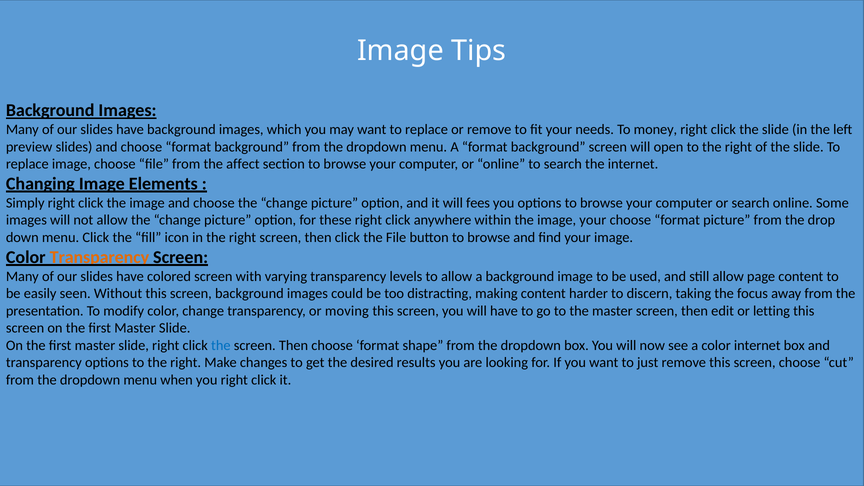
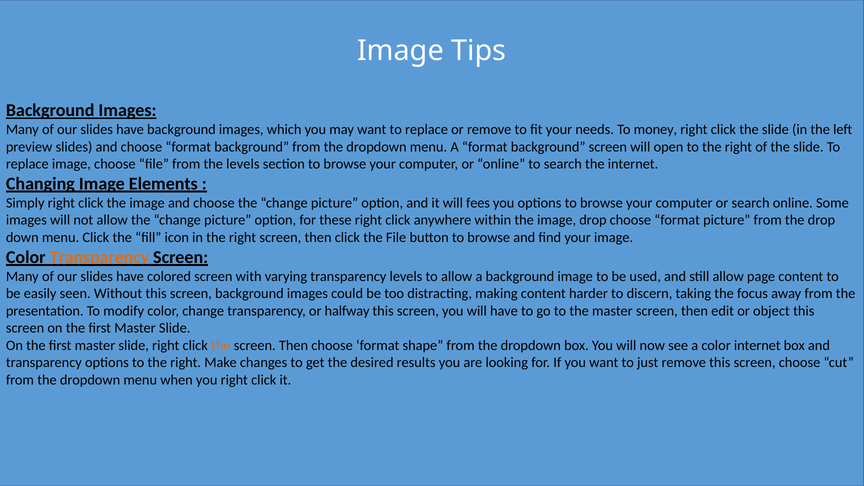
the affect: affect -> levels
image your: your -> drop
moving: moving -> halfway
letting: letting -> object
the at (221, 345) colour: blue -> orange
